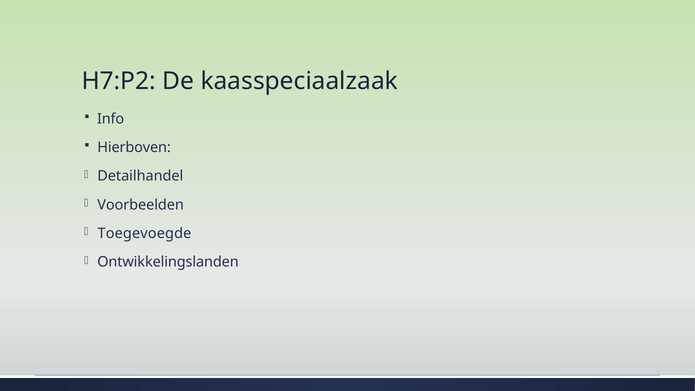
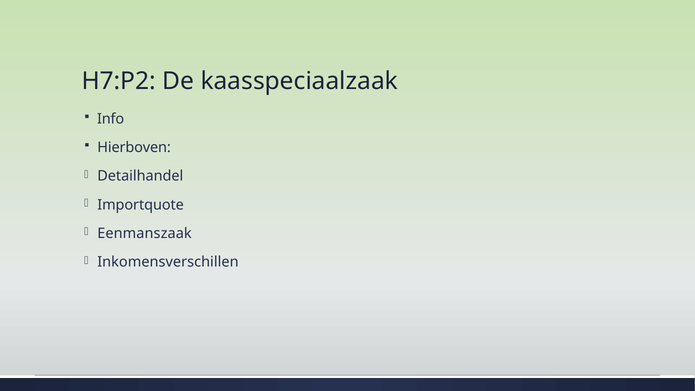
Voorbeelden: Voorbeelden -> Importquote
Toegevoegde: Toegevoegde -> Eenmanszaak
Ontwikkelingslanden: Ontwikkelingslanden -> Inkomensverschillen
